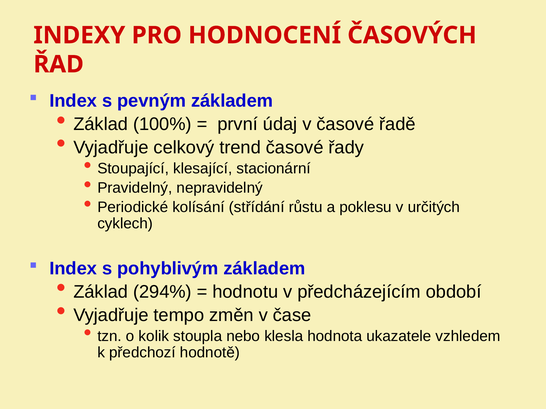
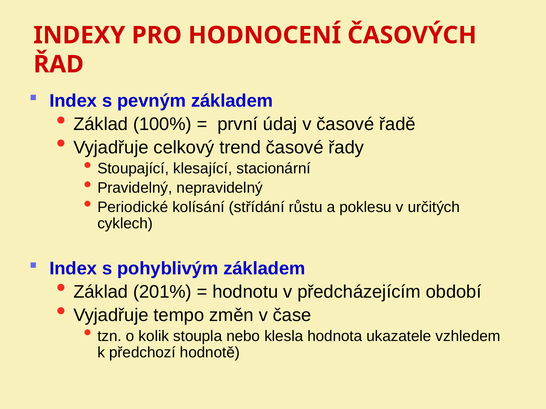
294%: 294% -> 201%
